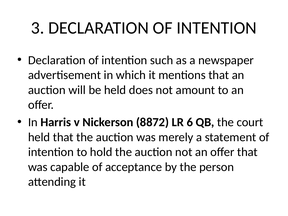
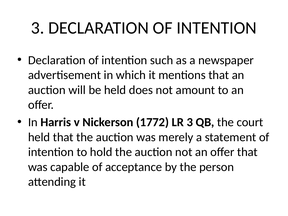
8872: 8872 -> 1772
LR 6: 6 -> 3
